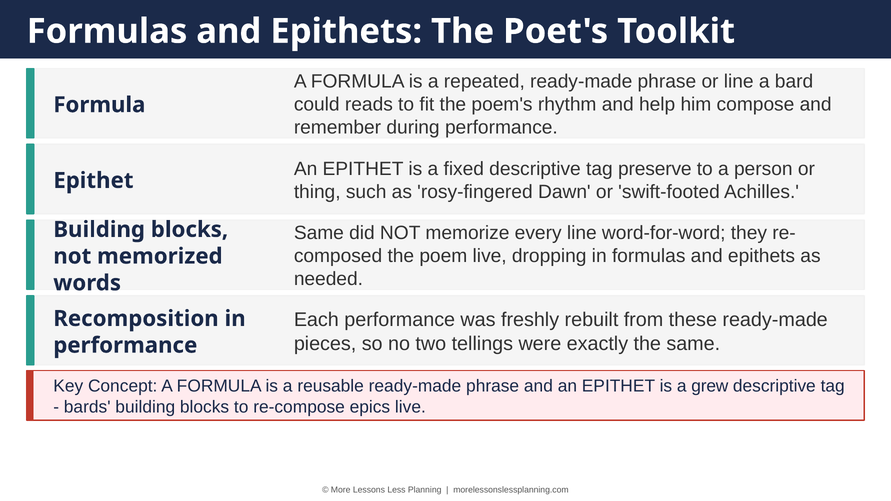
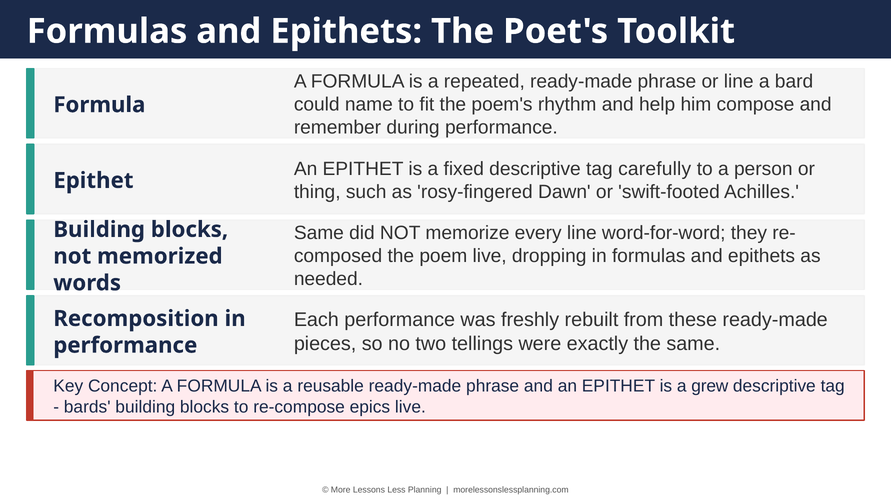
reads: reads -> name
preserve: preserve -> carefully
